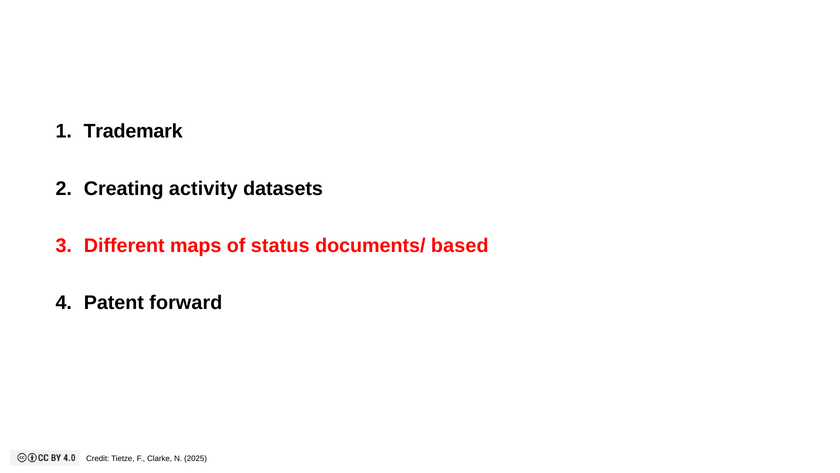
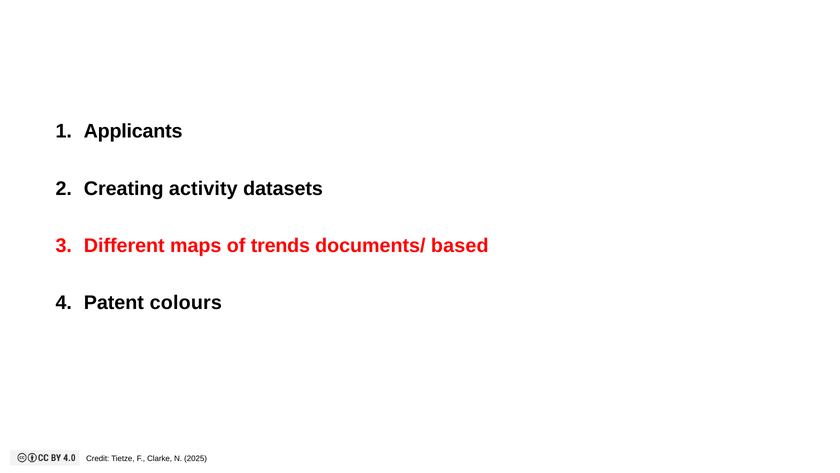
Trademark: Trademark -> Applicants
status: status -> trends
forward: forward -> colours
